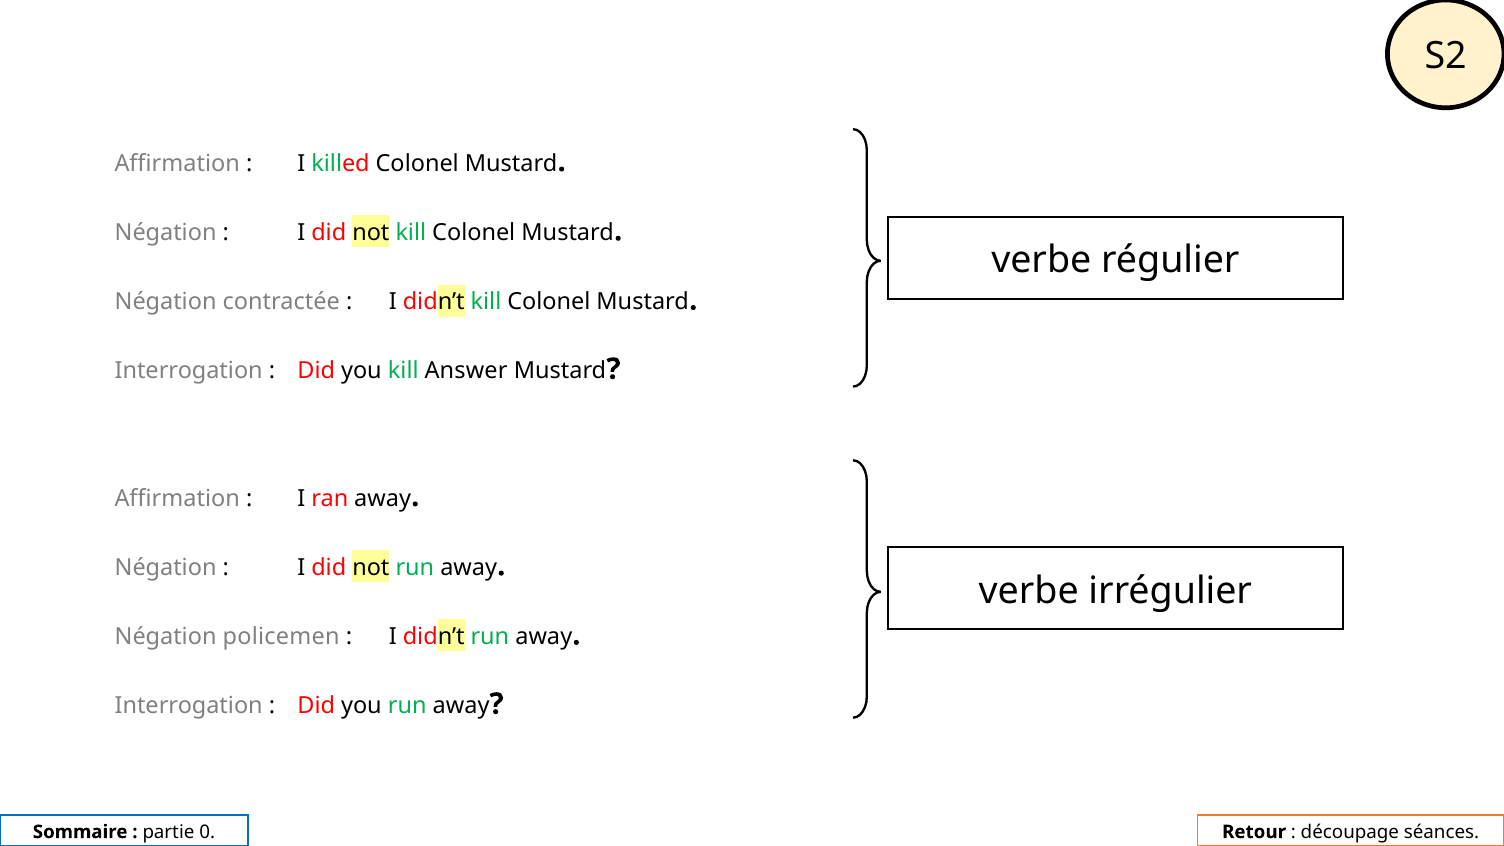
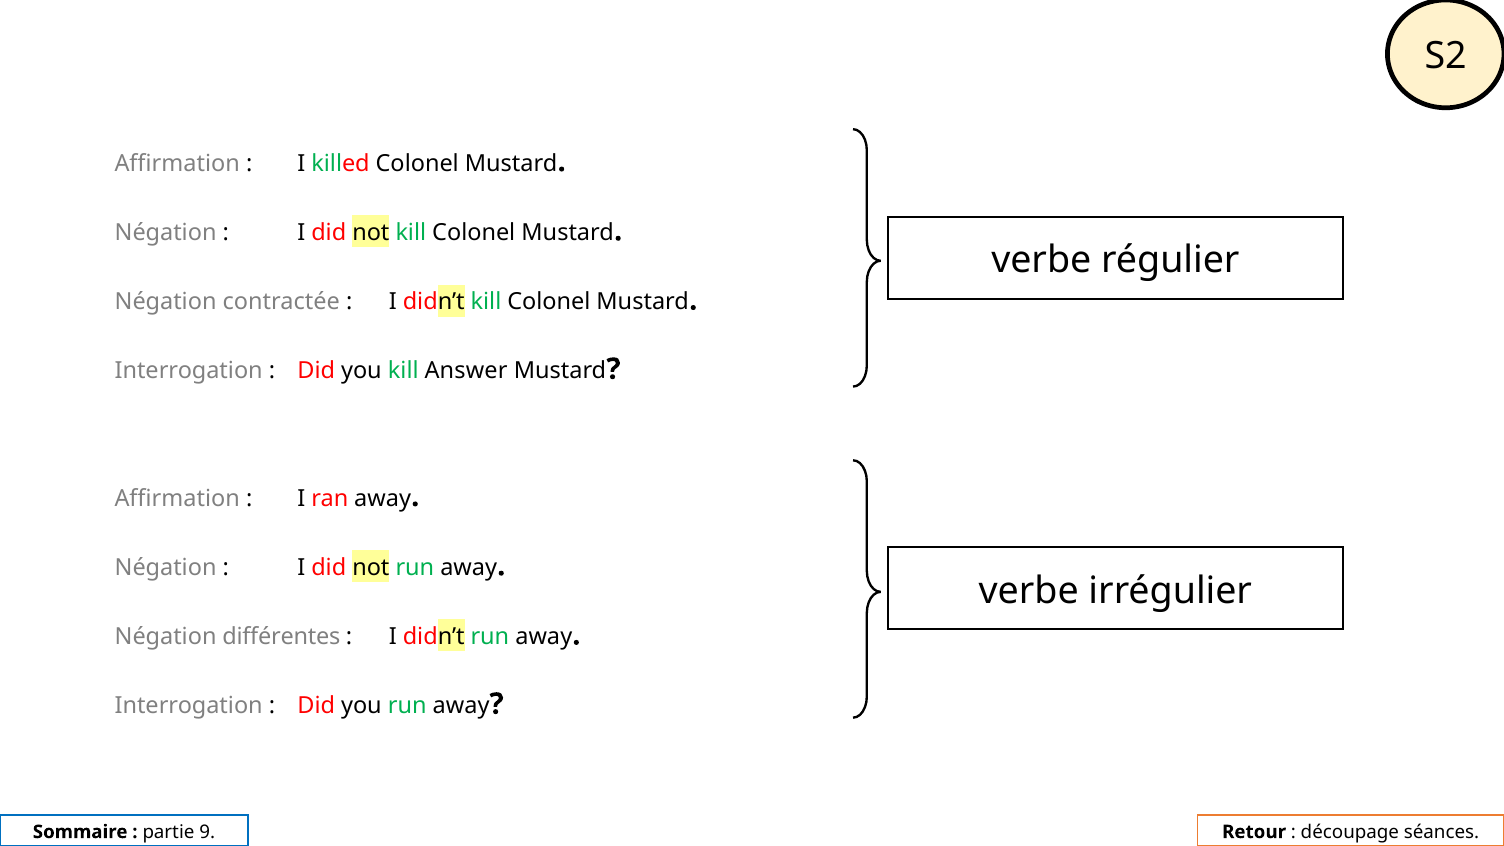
policemen: policemen -> différentes
0: 0 -> 9
